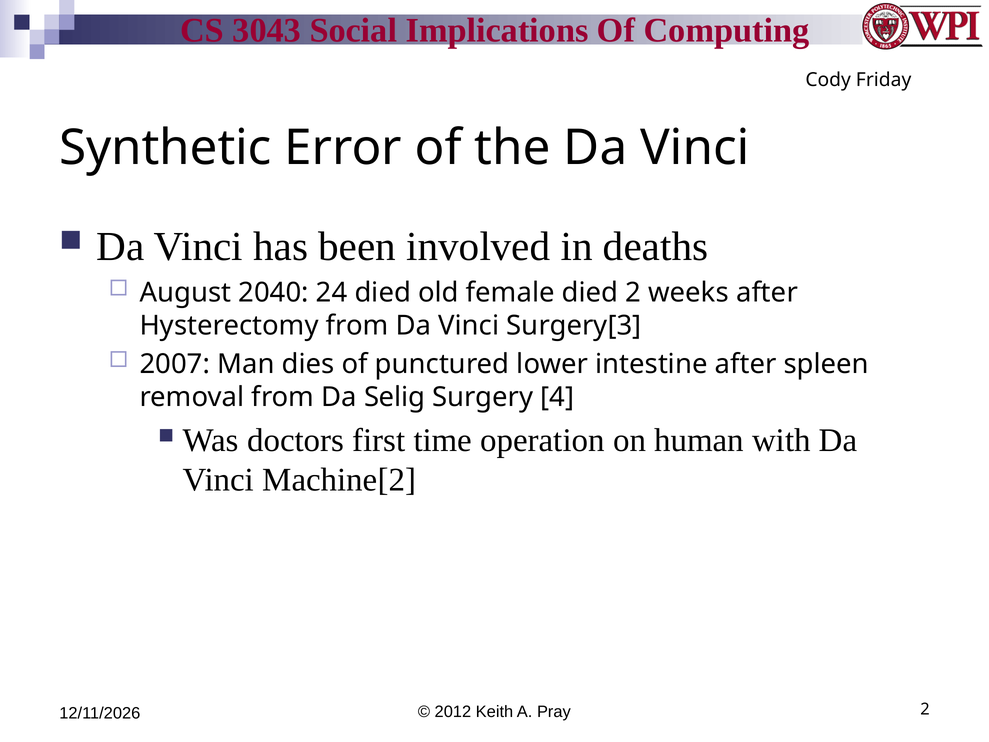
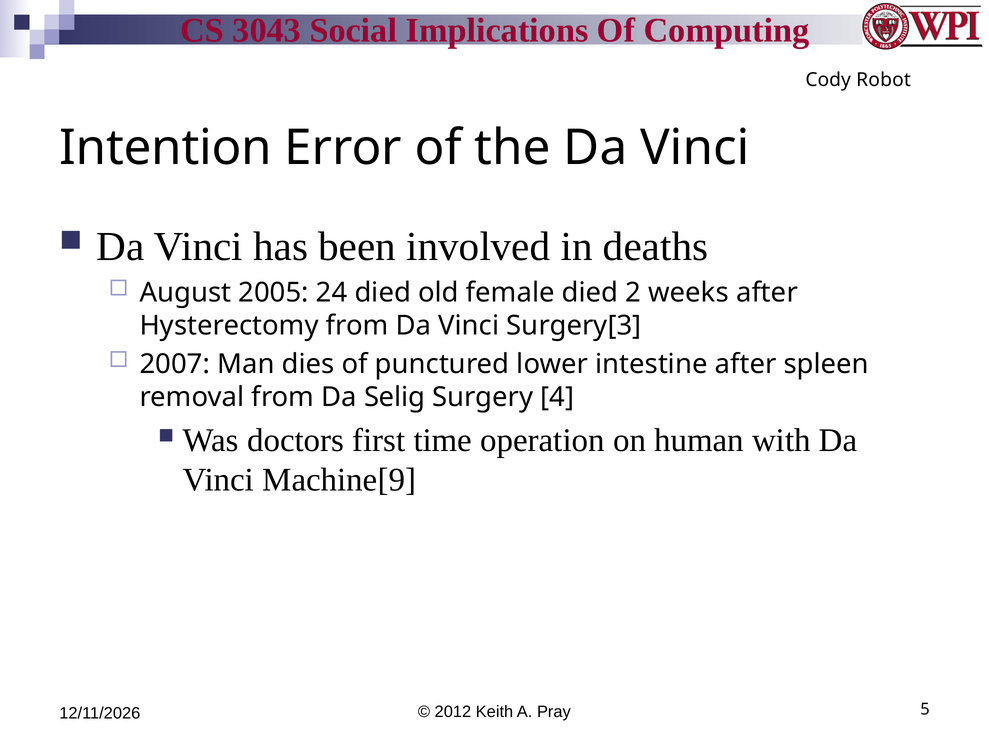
Friday: Friday -> Robot
Synthetic: Synthetic -> Intention
2040: 2040 -> 2005
Machine[2: Machine[2 -> Machine[9
Pray 2: 2 -> 5
